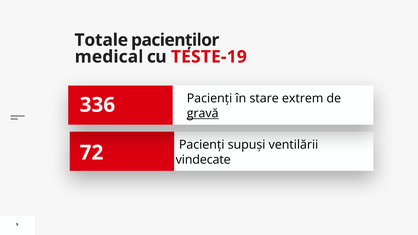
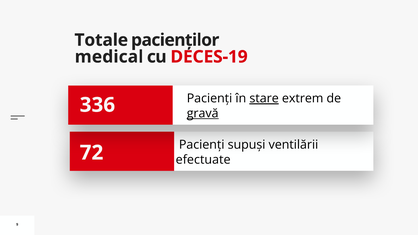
TESTE-19: TESTE-19 -> DECES-19
stare underline: none -> present
vindecate: vindecate -> efectuate
